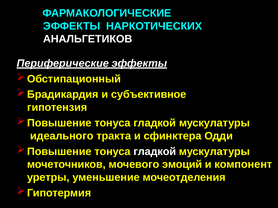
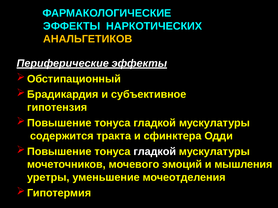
АНАЛЬГЕТИКОВ colour: white -> yellow
идеального: идеального -> содержится
компонент: компонент -> мышления
